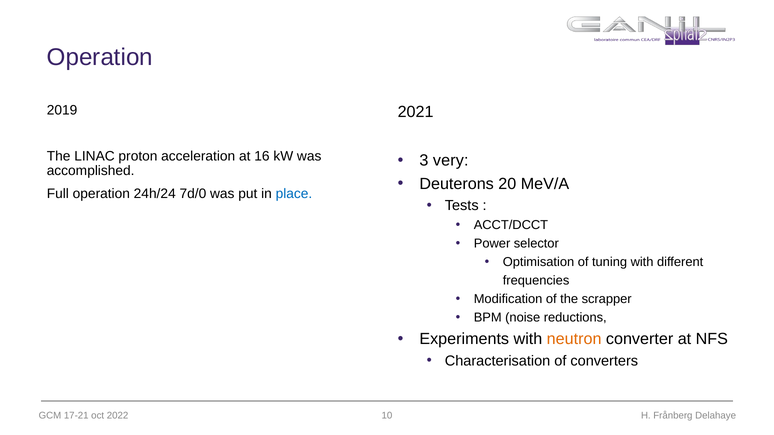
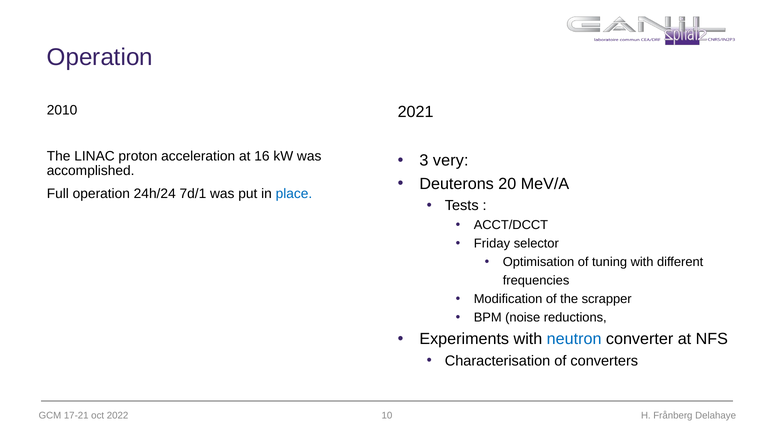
2019: 2019 -> 2010
7d/0: 7d/0 -> 7d/1
Power: Power -> Friday
neutron colour: orange -> blue
